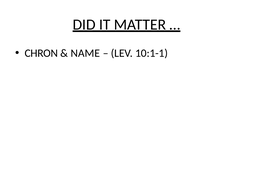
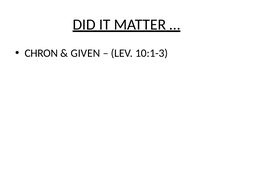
NAME: NAME -> GIVEN
10:1-1: 10:1-1 -> 10:1-3
